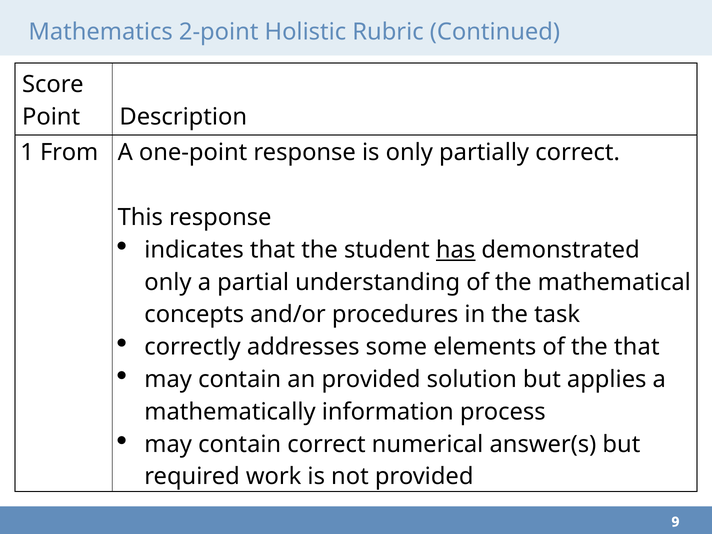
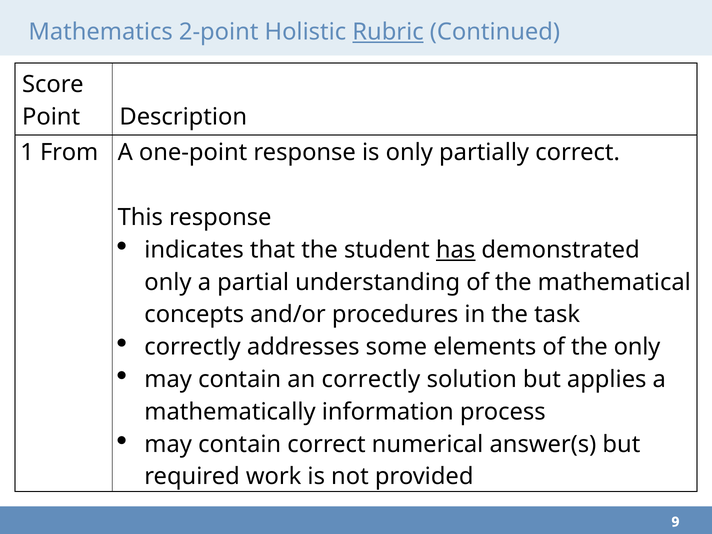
Rubric underline: none -> present
the that: that -> only
an provided: provided -> correctly
